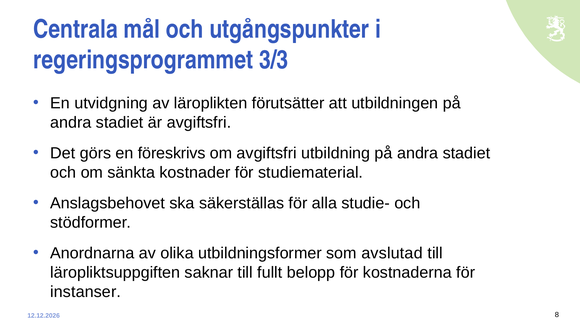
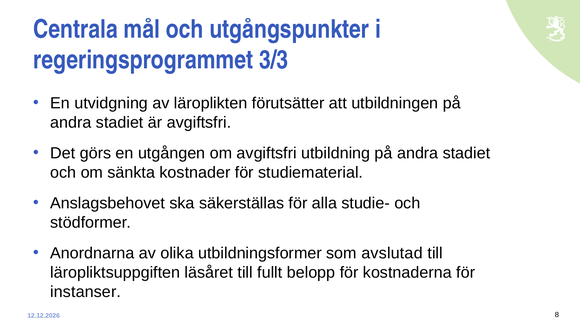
föreskrivs: föreskrivs -> utgången
saknar: saknar -> läsåret
